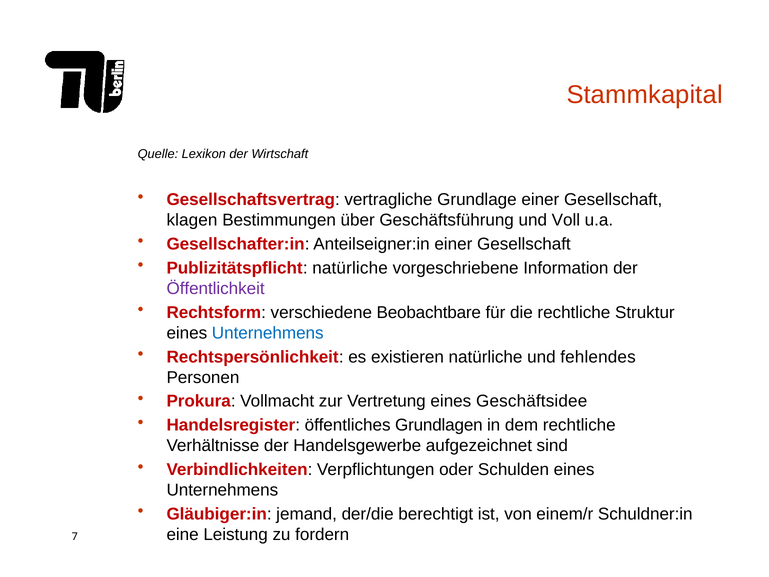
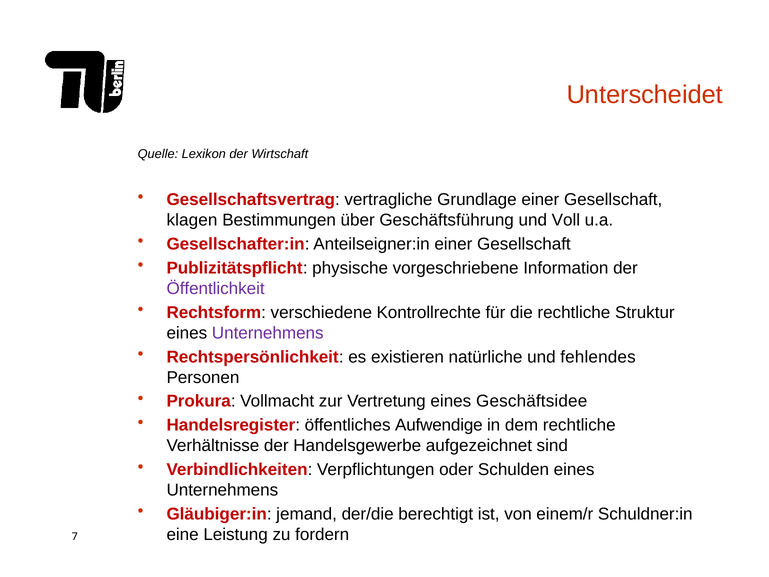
Stammkapital: Stammkapital -> Unterscheidet
Publizitätspflicht natürliche: natürliche -> physische
Beobachtbare: Beobachtbare -> Kontrollrechte
Unternehmens at (268, 333) colour: blue -> purple
Grundlagen: Grundlagen -> Aufwendige
